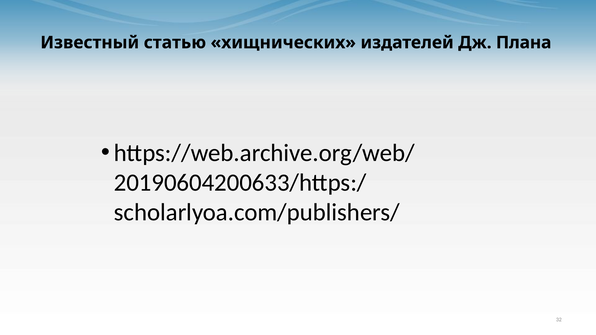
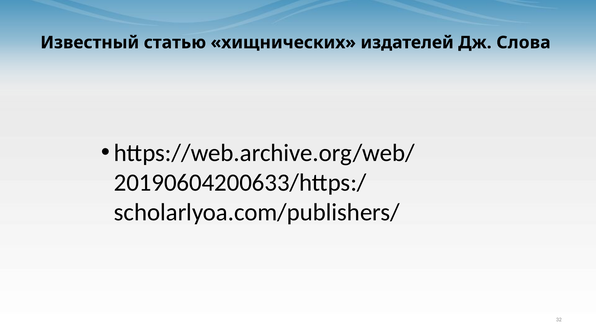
Плана: Плана -> Слова
